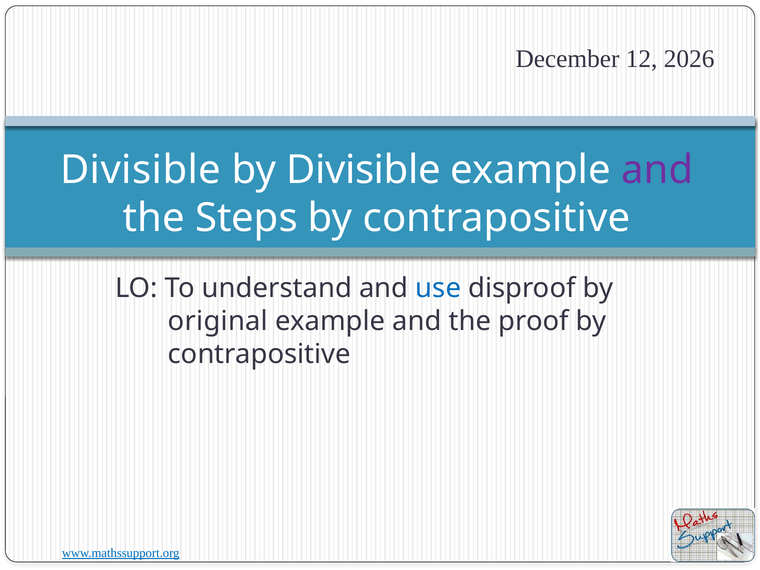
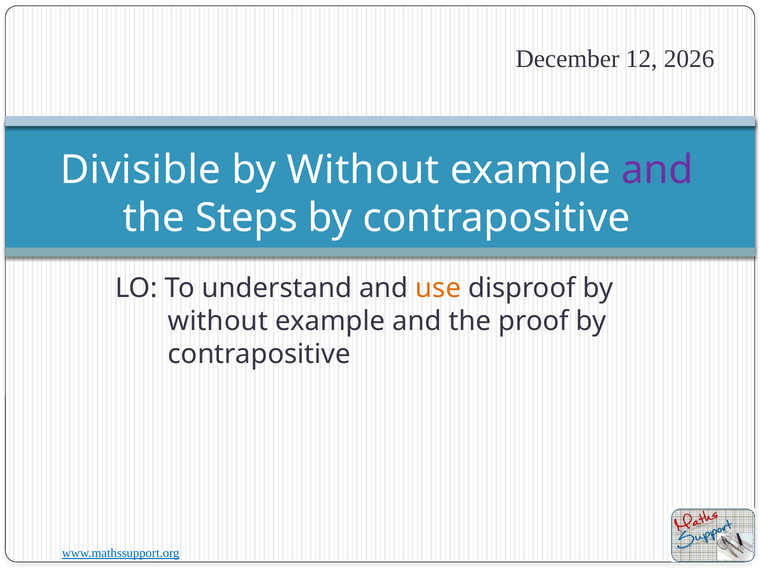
Divisible at (363, 170): Divisible -> Without
use colour: blue -> orange
original at (218, 321): original -> without
